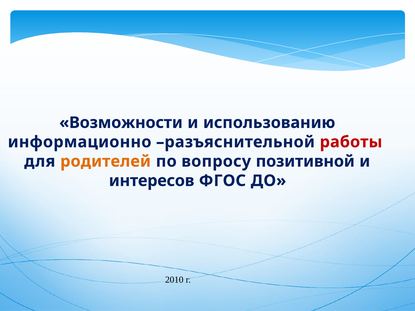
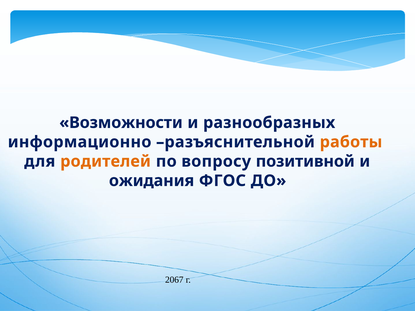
использованию: использованию -> разнообразных
работы colour: red -> orange
интересов: интересов -> ожидания
2010: 2010 -> 2067
